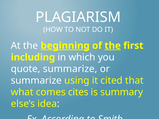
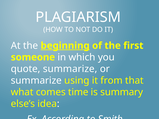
the at (113, 46) underline: present -> none
including: including -> someone
cited: cited -> from
cites: cites -> time
